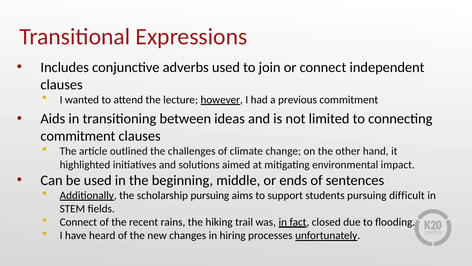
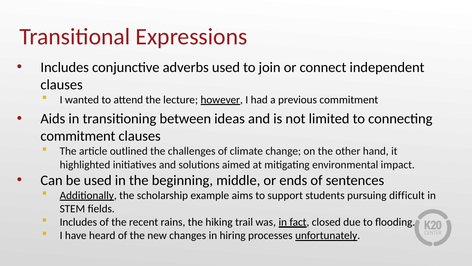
scholarship pursuing: pursuing -> example
Connect at (78, 222): Connect -> Includes
